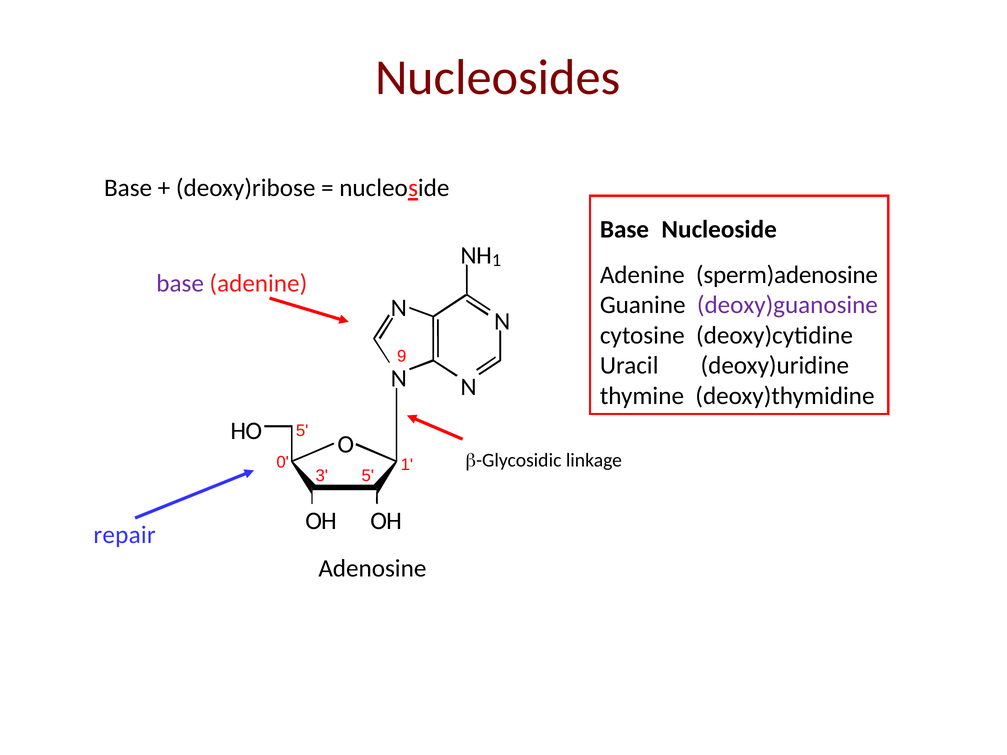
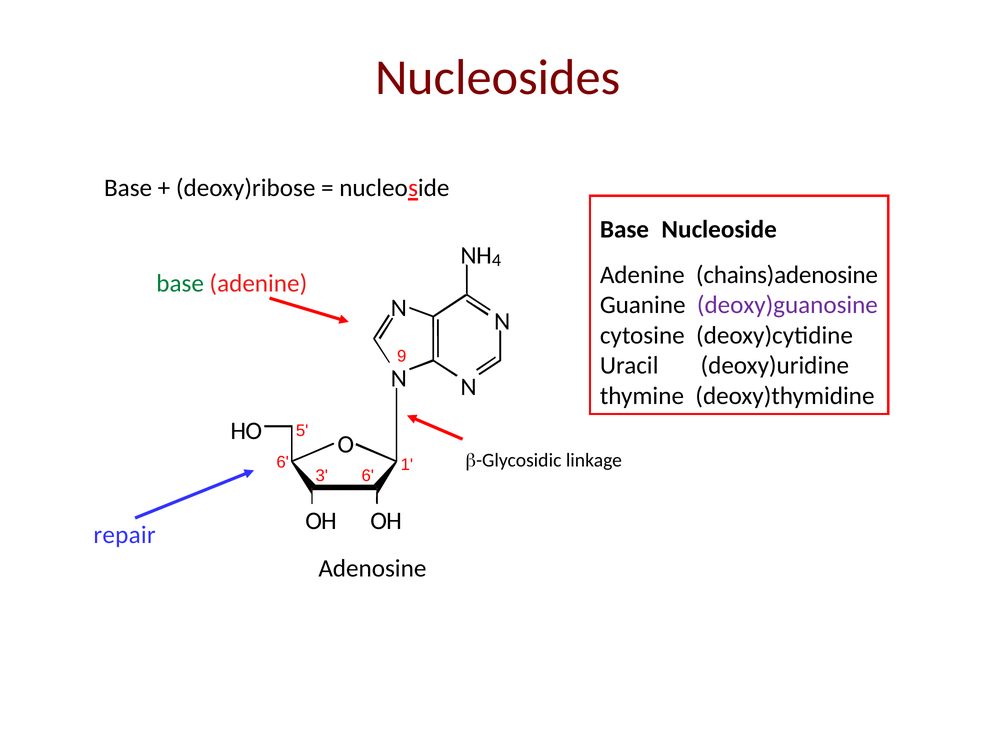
1 at (496, 260): 1 -> 4
sperm)adenosine: sperm)adenosine -> chains)adenosine
base at (180, 283) colour: purple -> green
0 at (283, 462): 0 -> 6
5 at (368, 476): 5 -> 6
